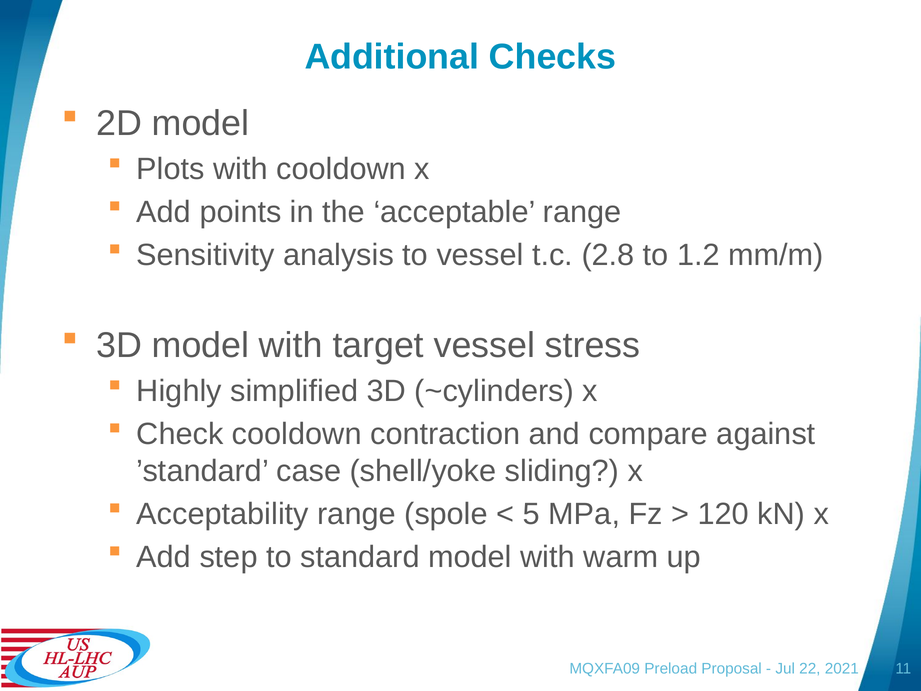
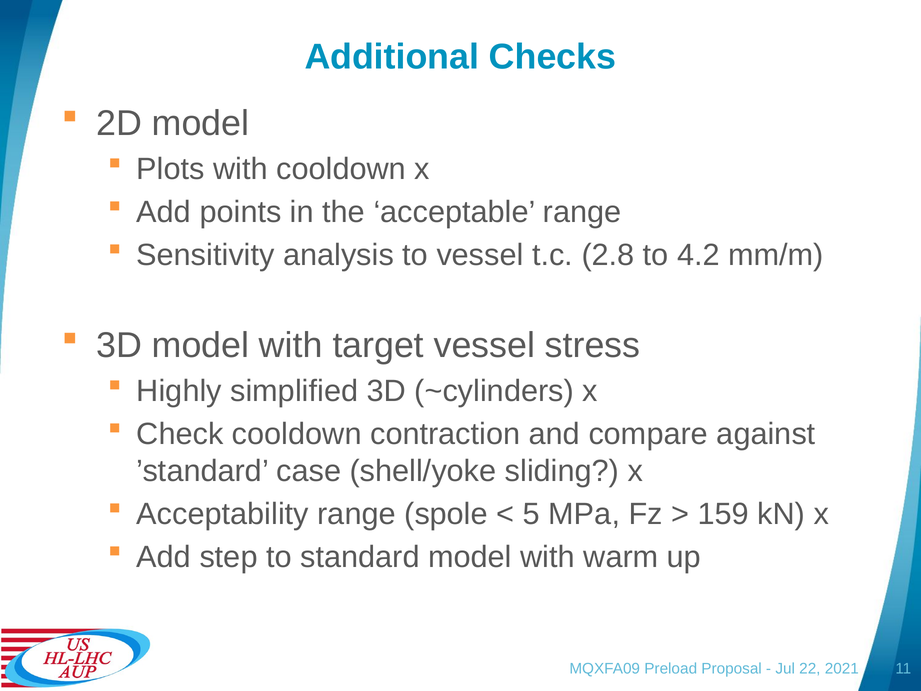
1.2: 1.2 -> 4.2
120: 120 -> 159
